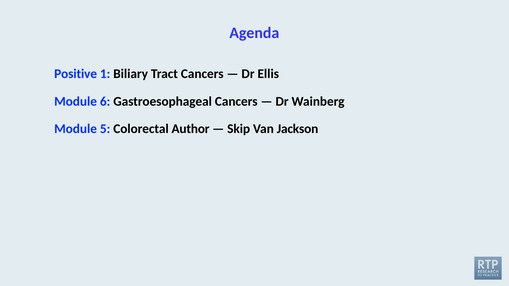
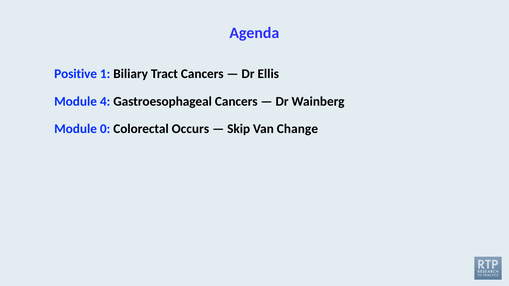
6: 6 -> 4
5: 5 -> 0
Author: Author -> Occurs
Jackson: Jackson -> Change
